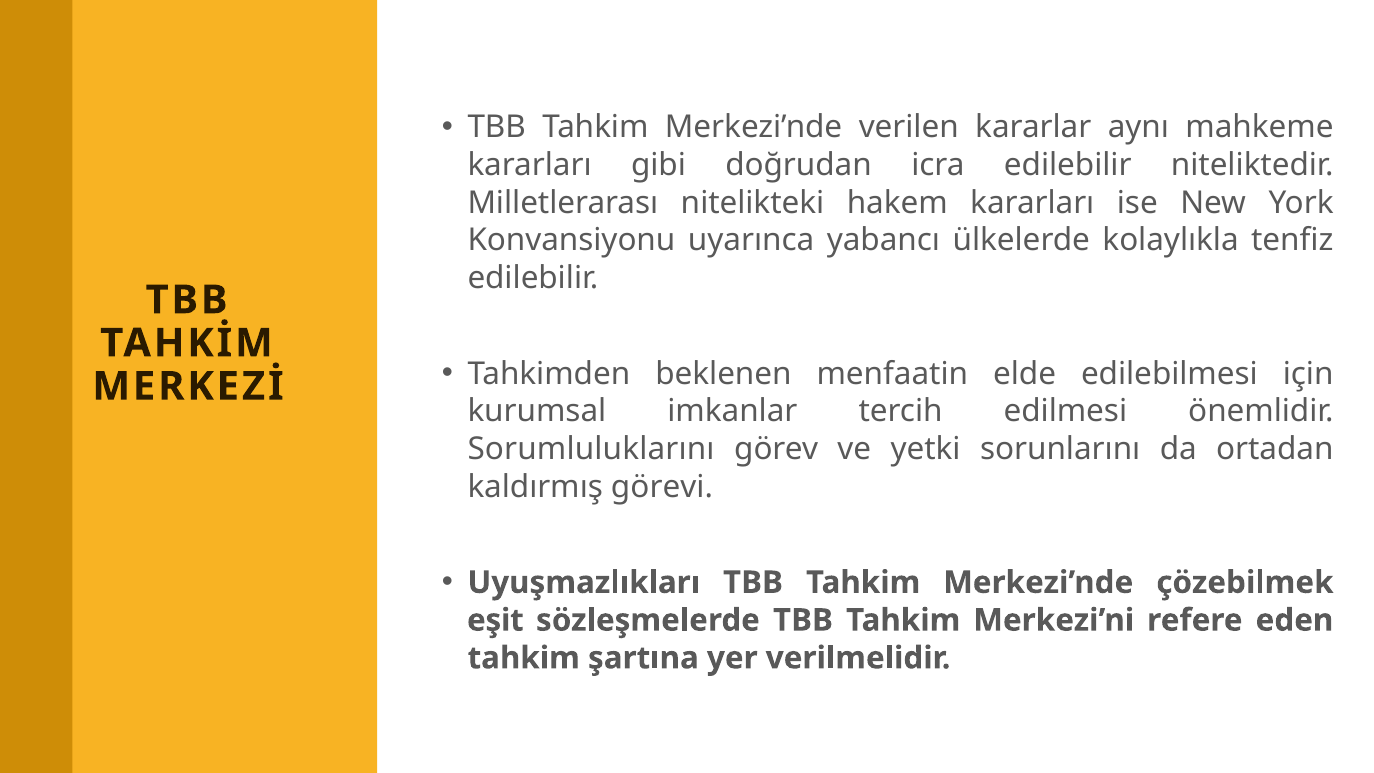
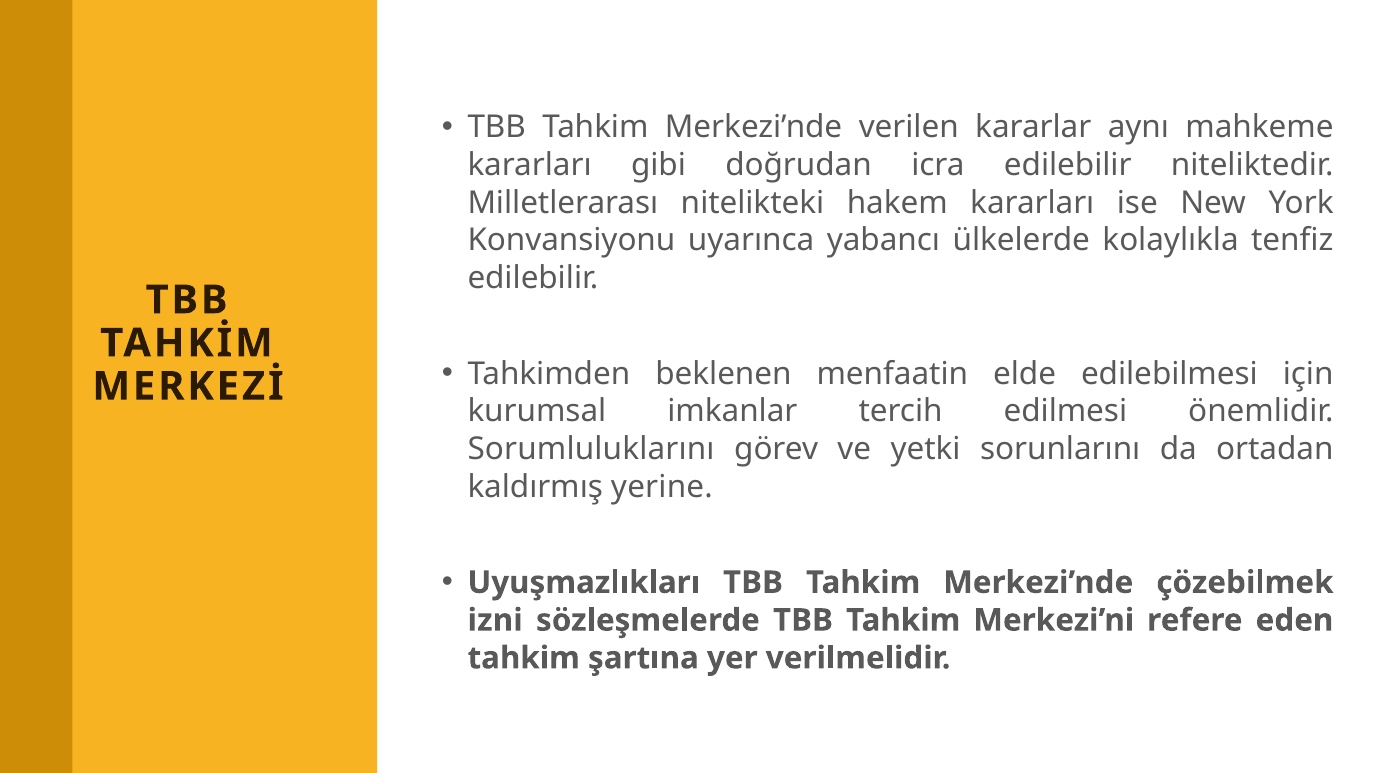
görevi: görevi -> yerine
eşit: eşit -> izni
